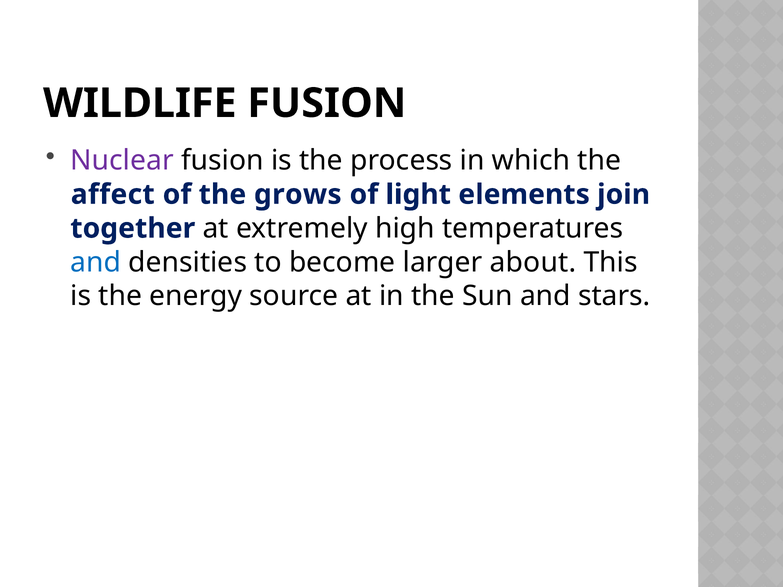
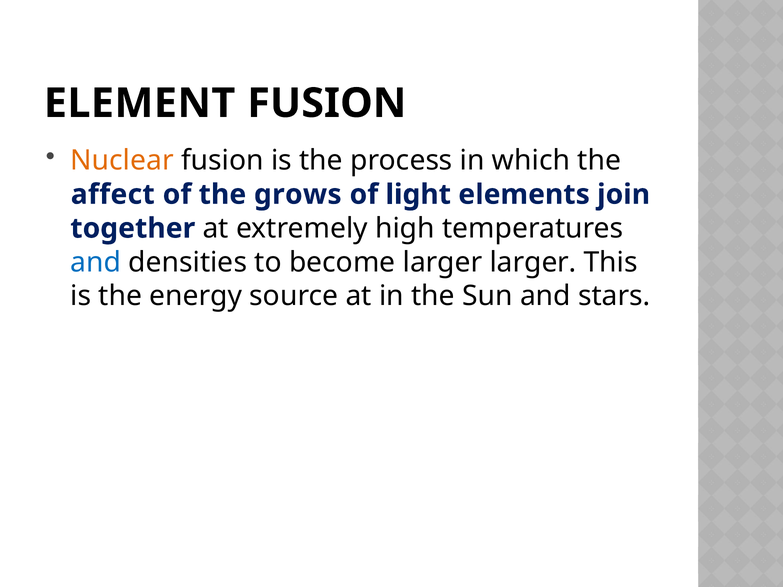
WILDLIFE: WILDLIFE -> ELEMENT
Nuclear colour: purple -> orange
larger about: about -> larger
